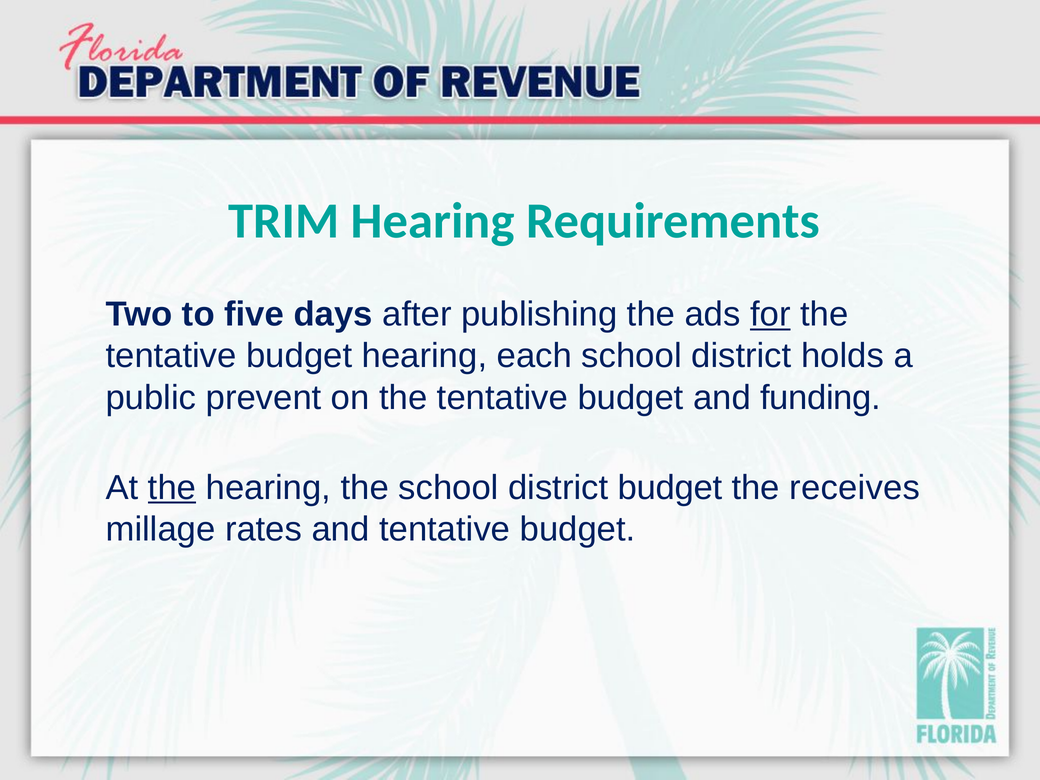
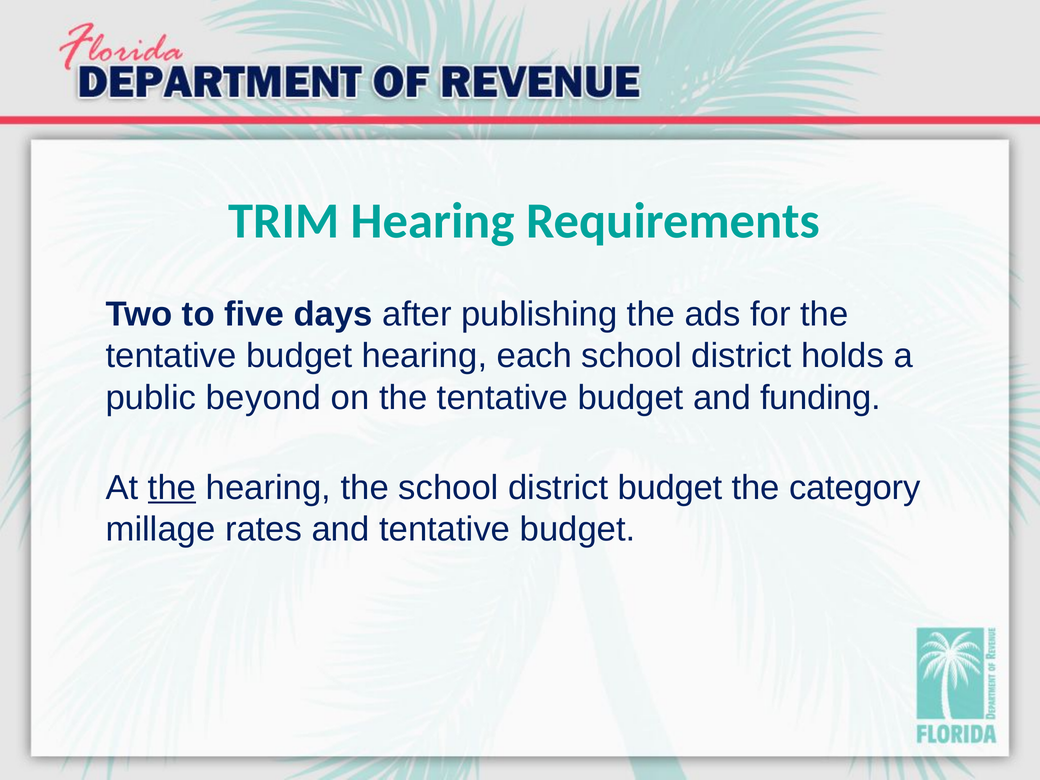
for underline: present -> none
prevent: prevent -> beyond
receives: receives -> category
